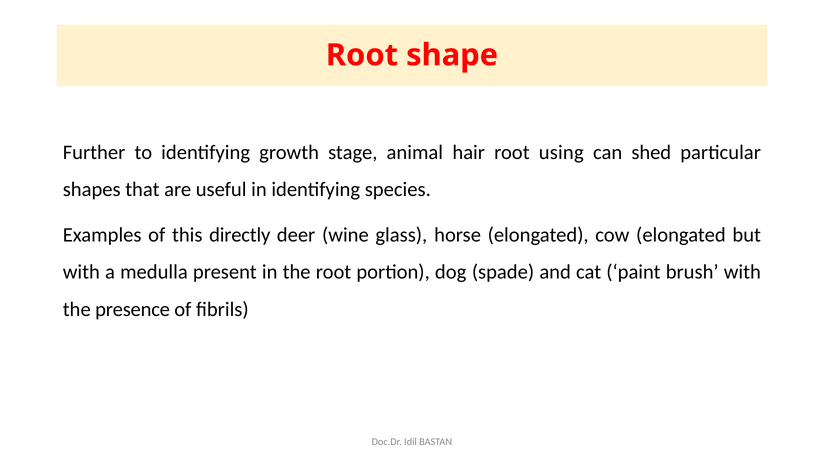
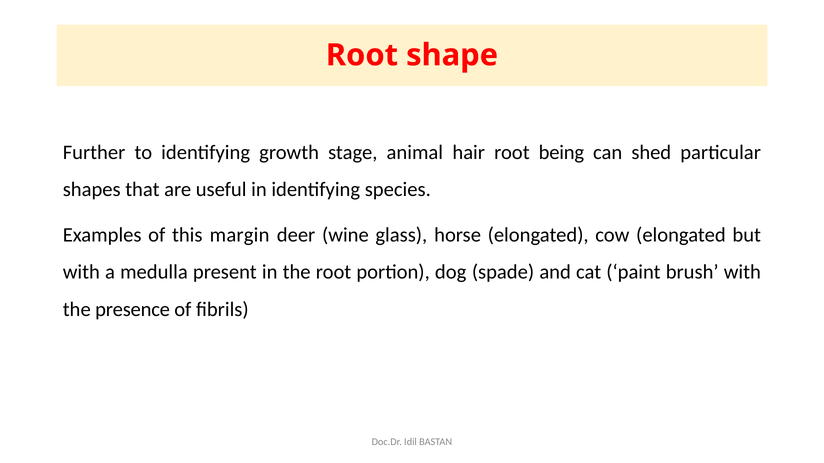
using: using -> being
directly: directly -> margin
